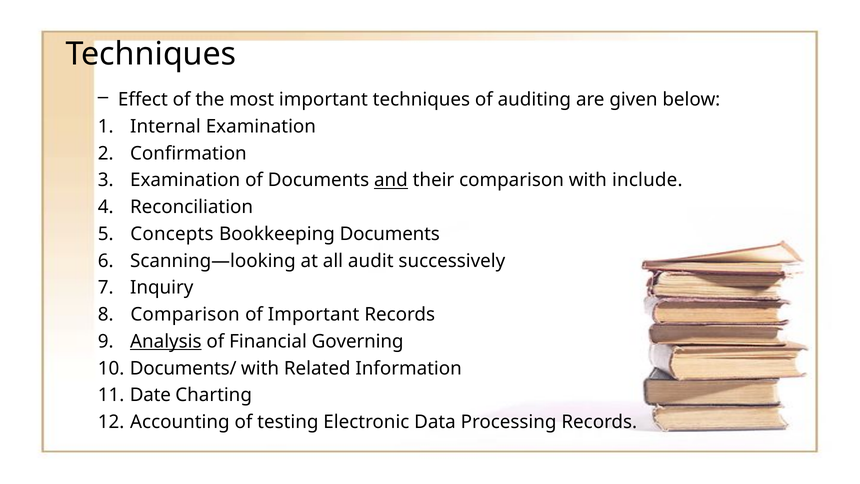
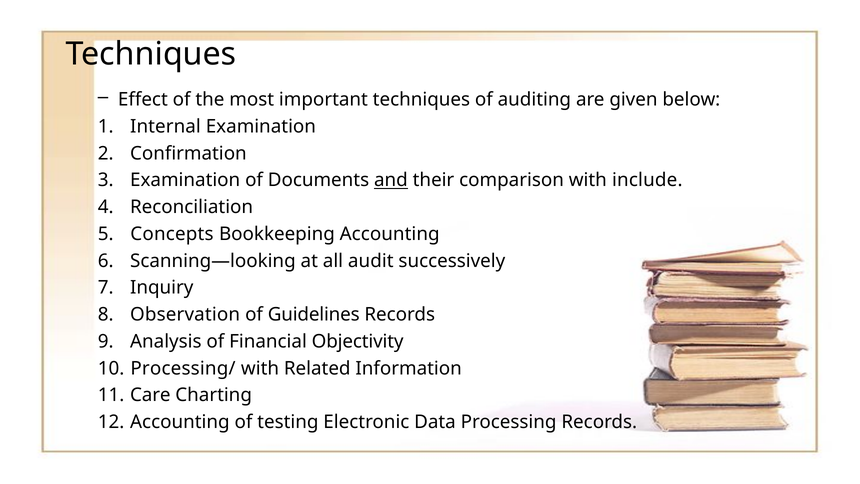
Bookkeeping Documents: Documents -> Accounting
Comparison at (185, 314): Comparison -> Observation
of Important: Important -> Guidelines
Analysis underline: present -> none
Governing: Governing -> Objectivity
Documents/: Documents/ -> Processing/
Date: Date -> Care
